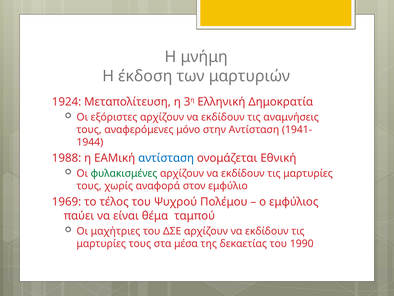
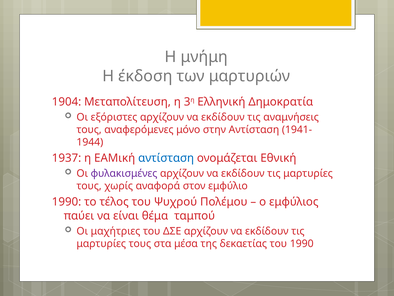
1924: 1924 -> 1904
1988: 1988 -> 1937
φυλακισμένες colour: green -> purple
1969 at (67, 202): 1969 -> 1990
